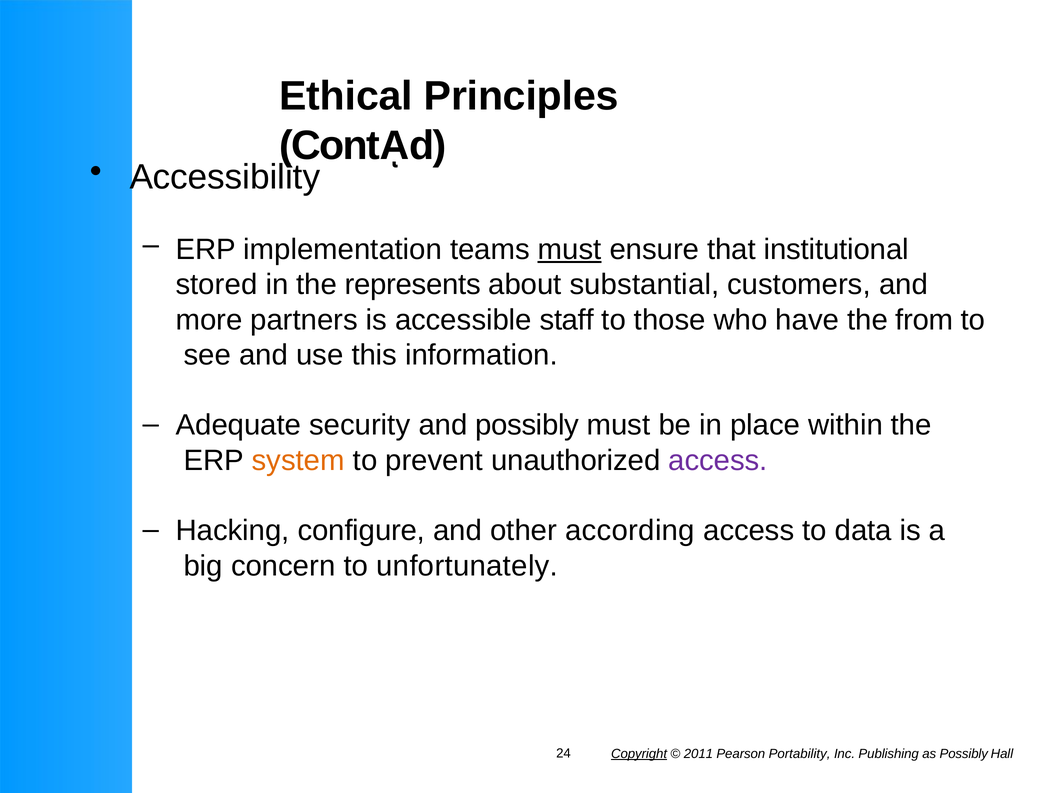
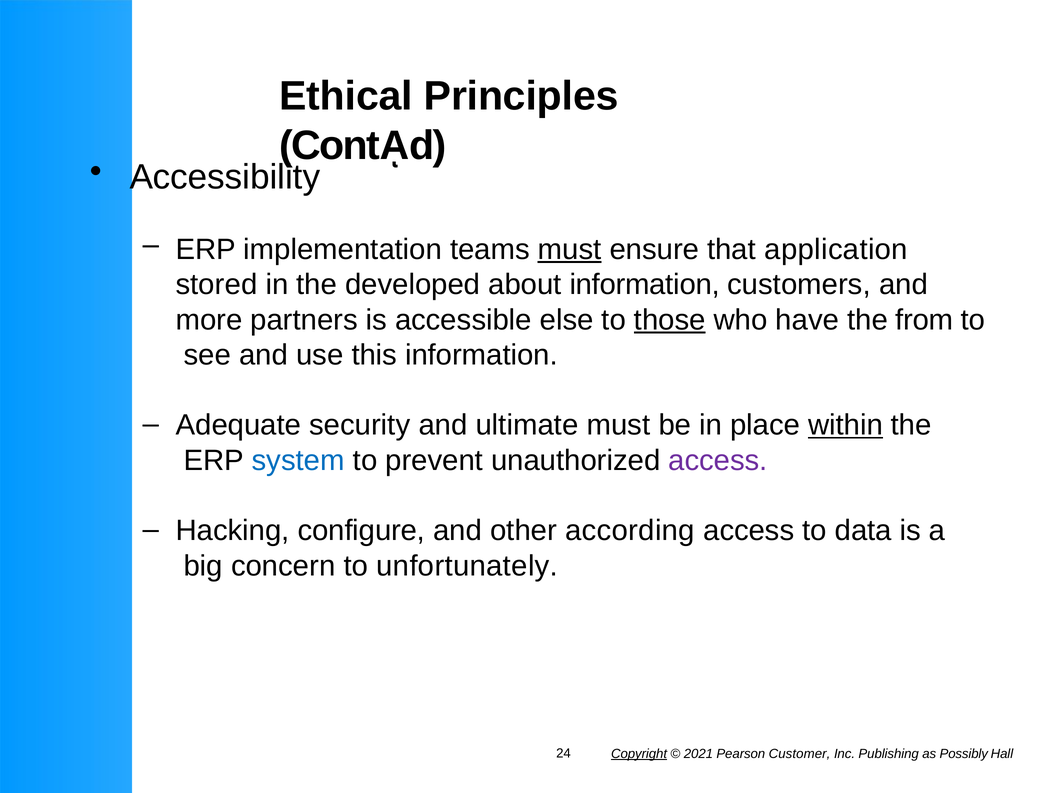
institutional: institutional -> application
represents: represents -> developed
about substantial: substantial -> information
staff: staff -> else
those underline: none -> present
and possibly: possibly -> ultimate
within underline: none -> present
system colour: orange -> blue
2011: 2011 -> 2021
Portability: Portability -> Customer
